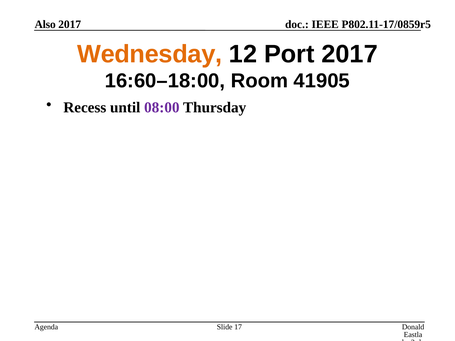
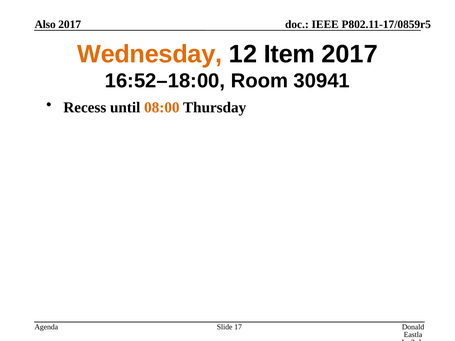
Port: Port -> Item
16:60–18:00: 16:60–18:00 -> 16:52–18:00
41905: 41905 -> 30941
08:00 colour: purple -> orange
